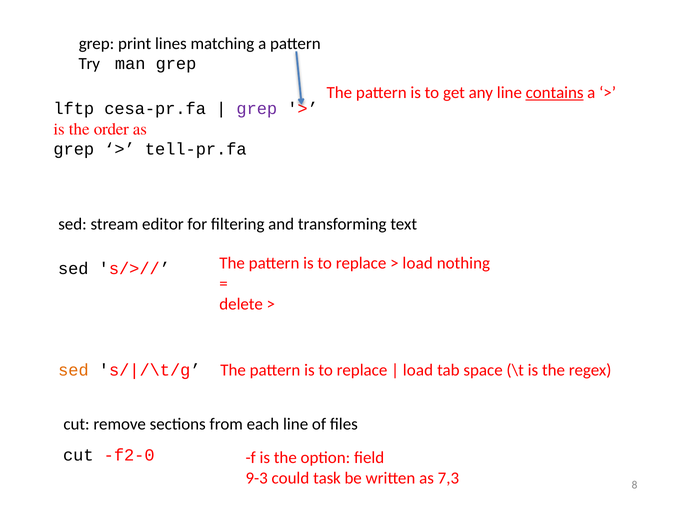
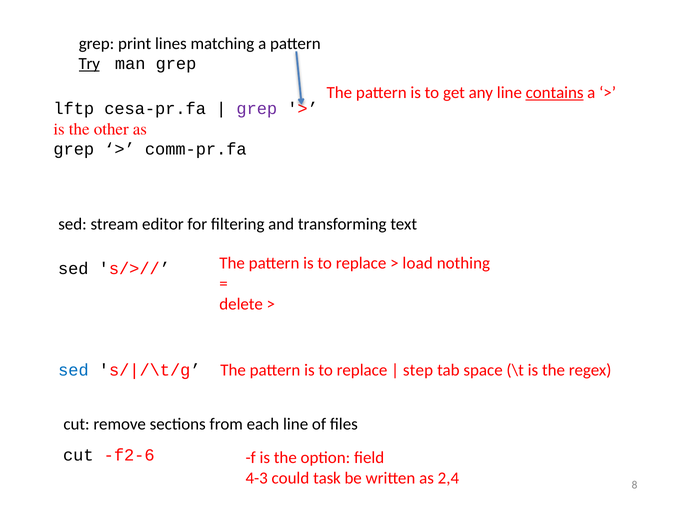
Try underline: none -> present
order: order -> other
tell-pr.fa: tell-pr.fa -> comm-pr.fa
sed at (73, 370) colour: orange -> blue
load at (418, 370): load -> step
f2-0: f2-0 -> f2-6
9-3: 9-3 -> 4-3
7,3: 7,3 -> 2,4
